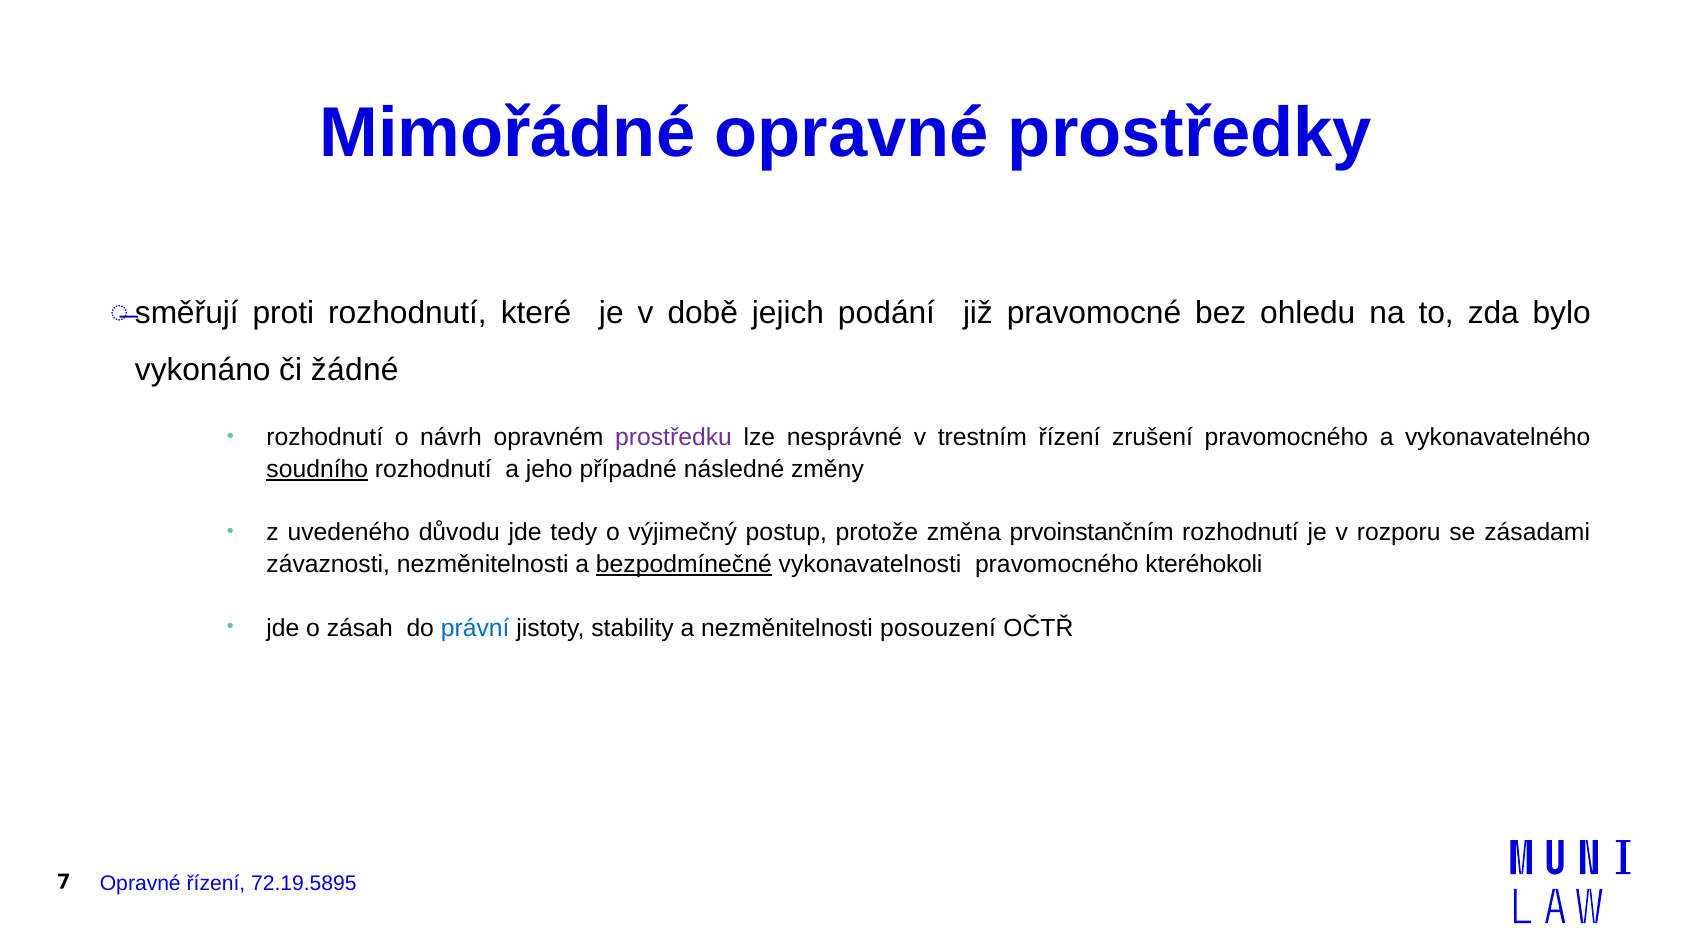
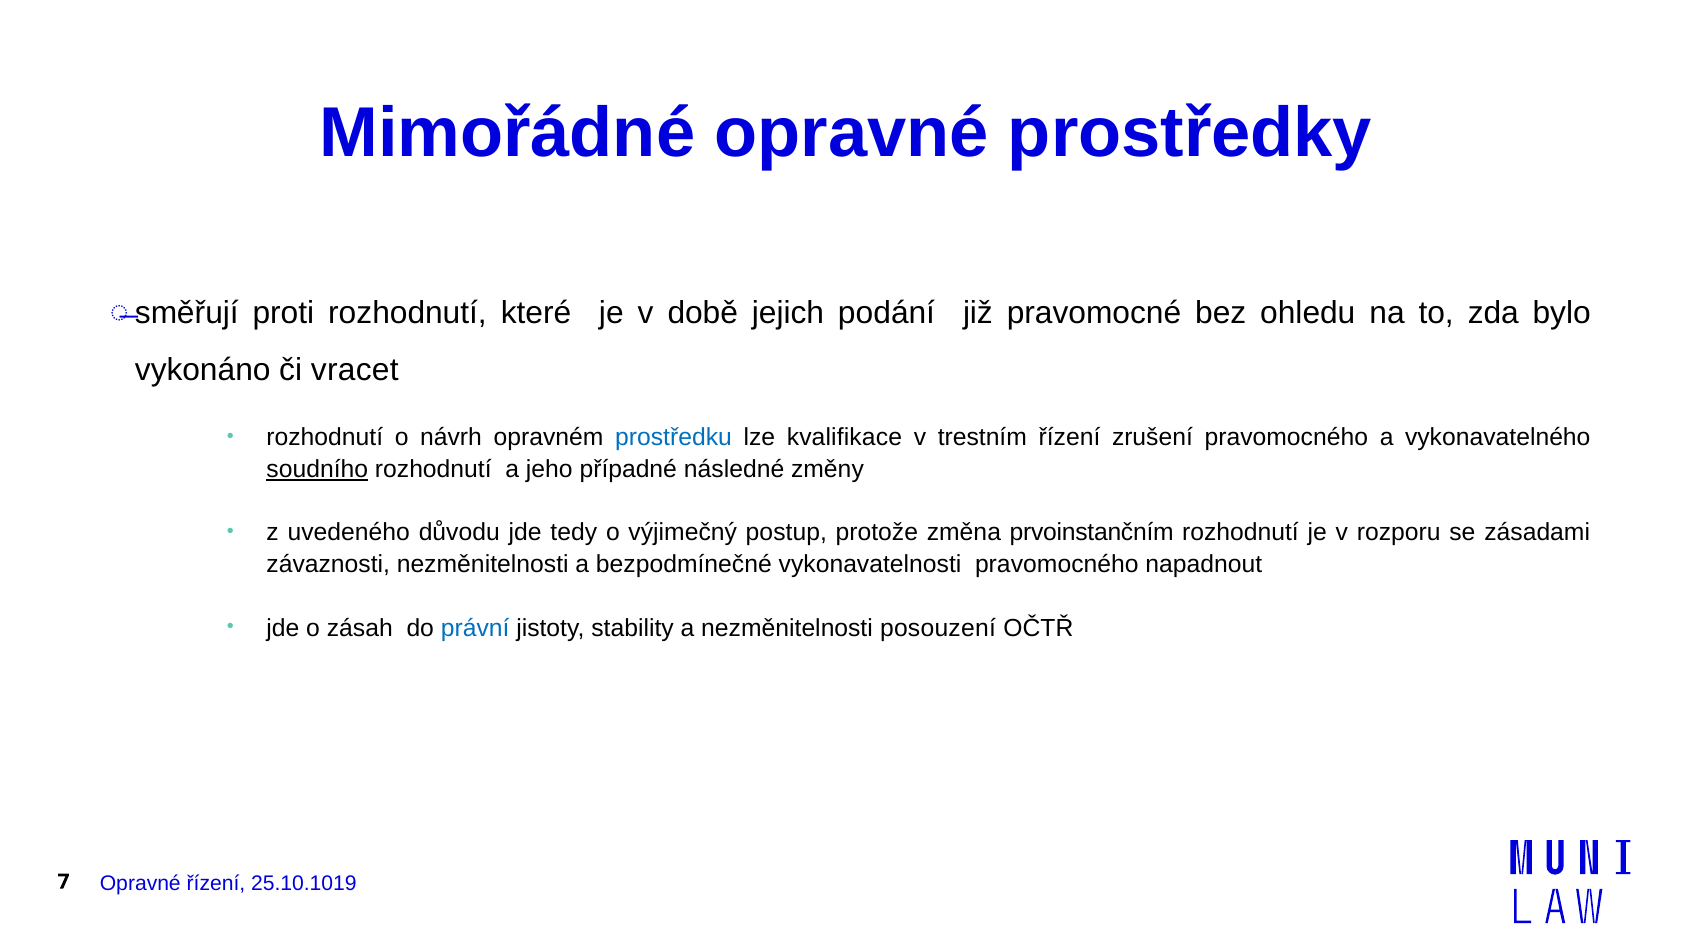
žádné: žádné -> vracet
prostředku colour: purple -> blue
nesprávné: nesprávné -> kvalifikace
bezpodmínečné underline: present -> none
kteréhokoli: kteréhokoli -> napadnout
72.19.5895: 72.19.5895 -> 25.10.1019
